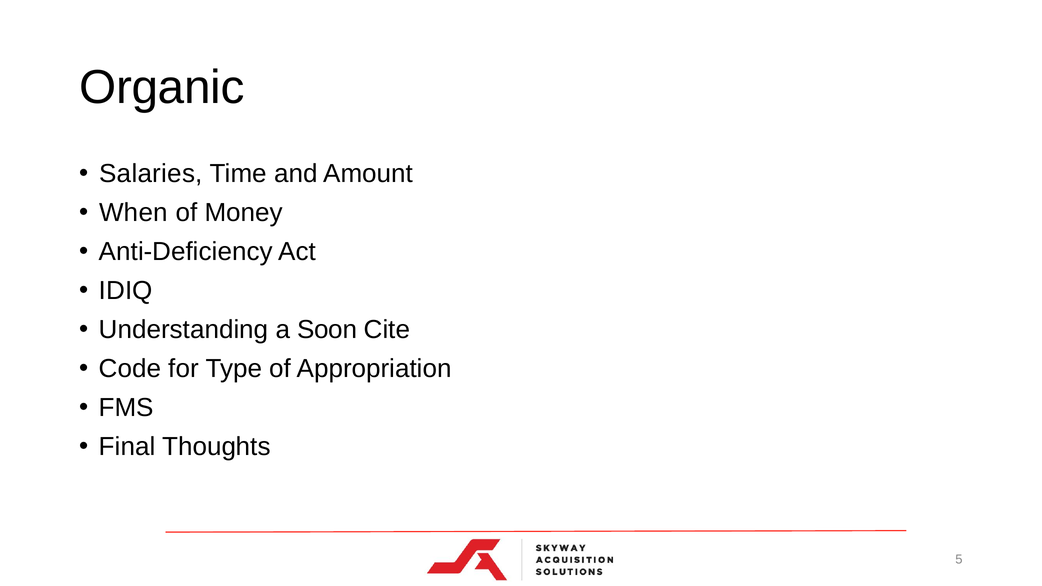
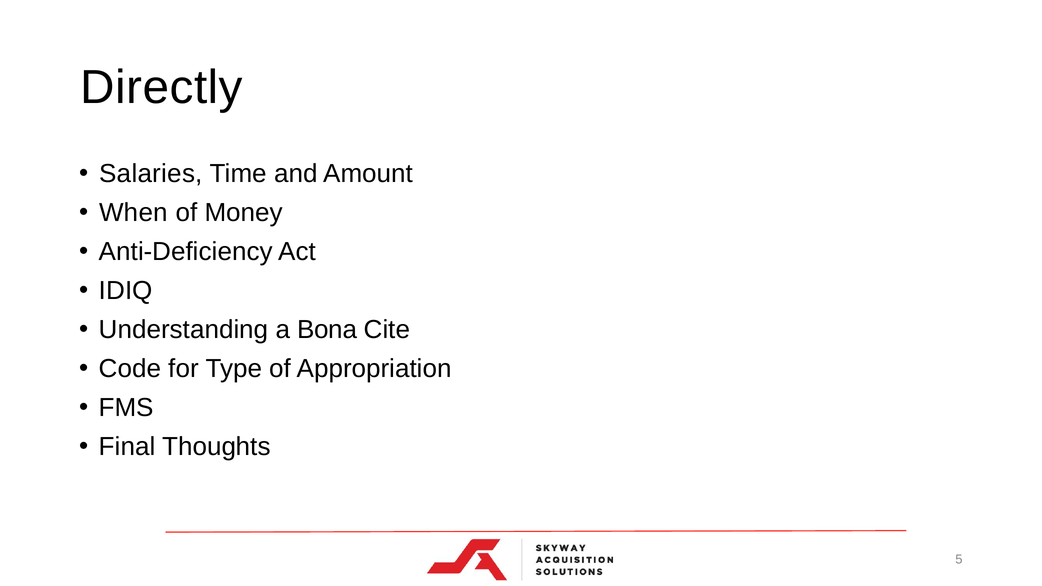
Organic: Organic -> Directly
Soon: Soon -> Bona
